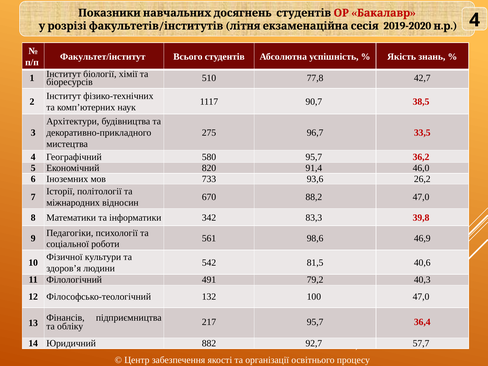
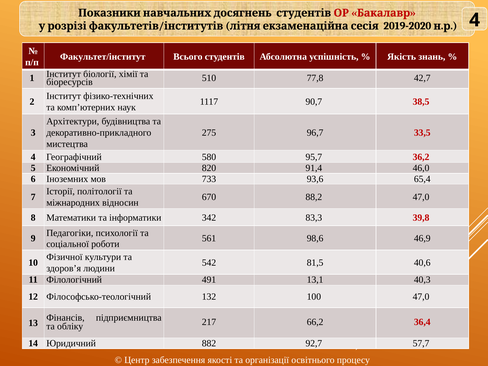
26,2: 26,2 -> 65,4
79,2: 79,2 -> 13,1
217 95,7: 95,7 -> 66,2
